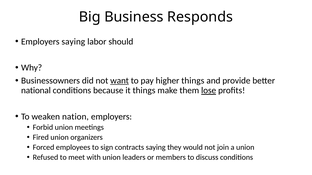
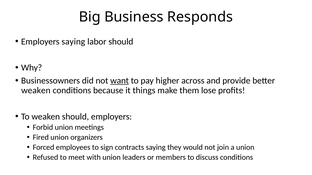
higher things: things -> across
national at (36, 91): national -> weaken
lose underline: present -> none
weaken nation: nation -> should
